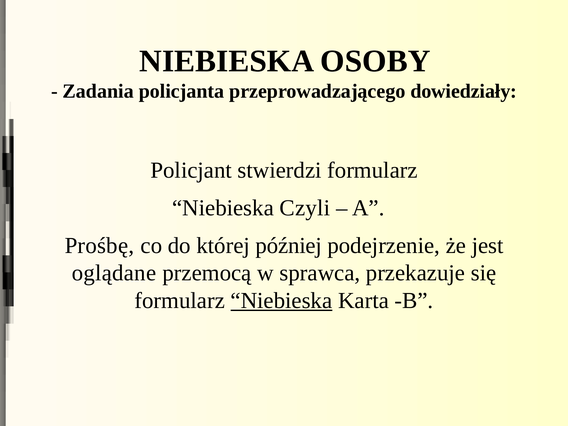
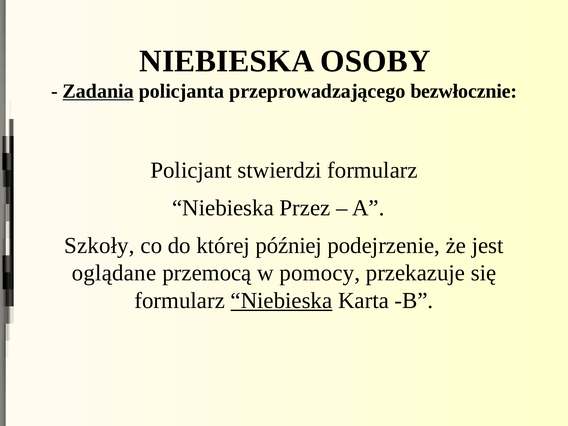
Zadania underline: none -> present
dowiedziały: dowiedziały -> bezwłocznie
Czyli: Czyli -> Przez
Prośbę: Prośbę -> Szkoły
sprawca: sprawca -> pomocy
